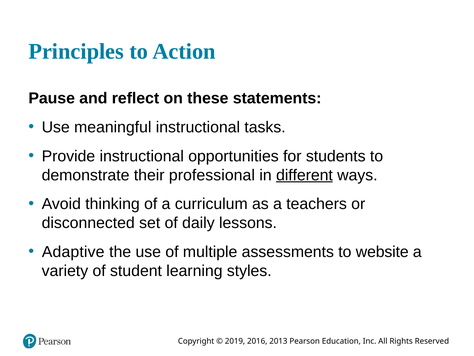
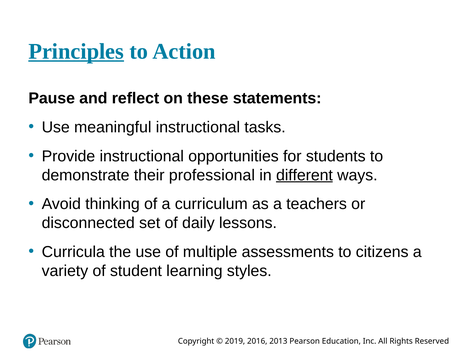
Principles underline: none -> present
Adaptive: Adaptive -> Curricula
website: website -> citizens
